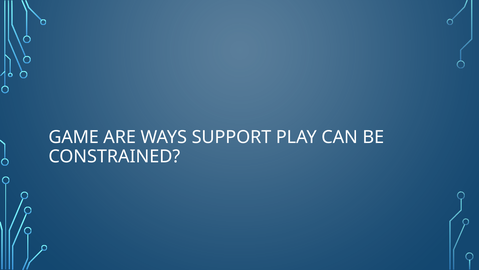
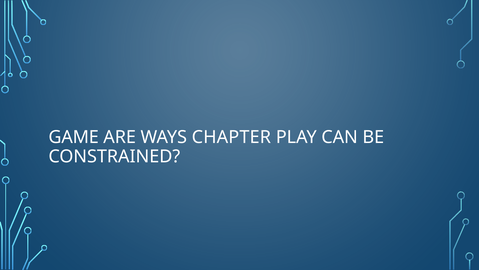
SUPPORT: SUPPORT -> CHAPTER
